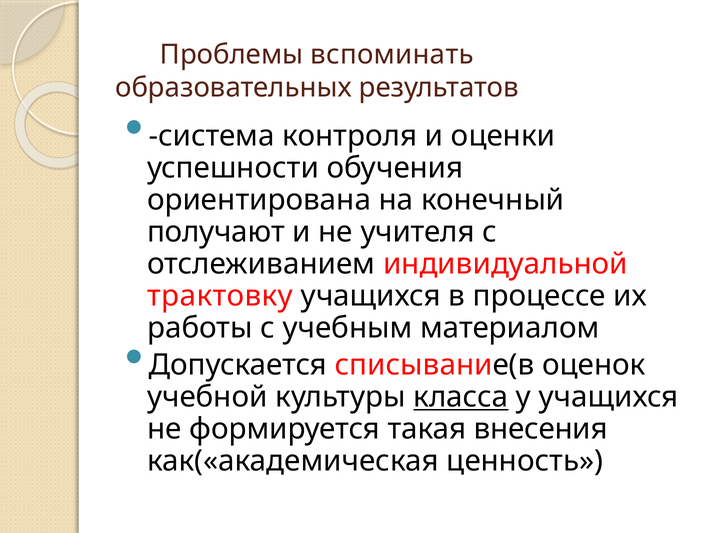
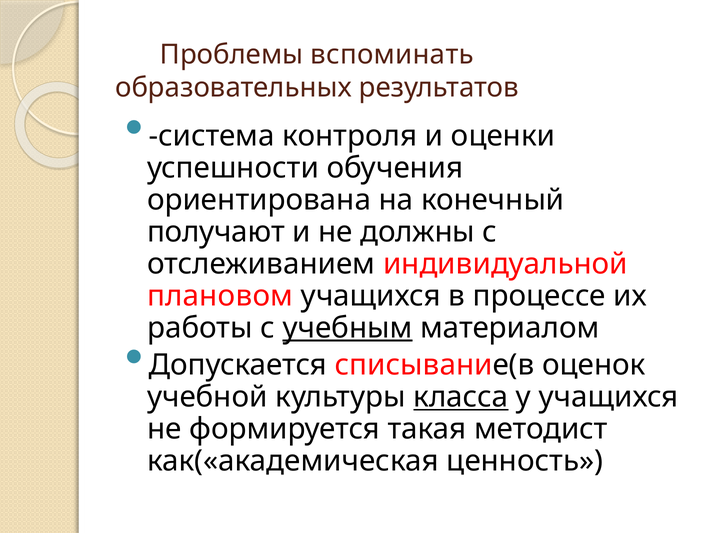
учителя: учителя -> должны
трактовку: трактовку -> плановом
учебным underline: none -> present
внесения: внесения -> методист
